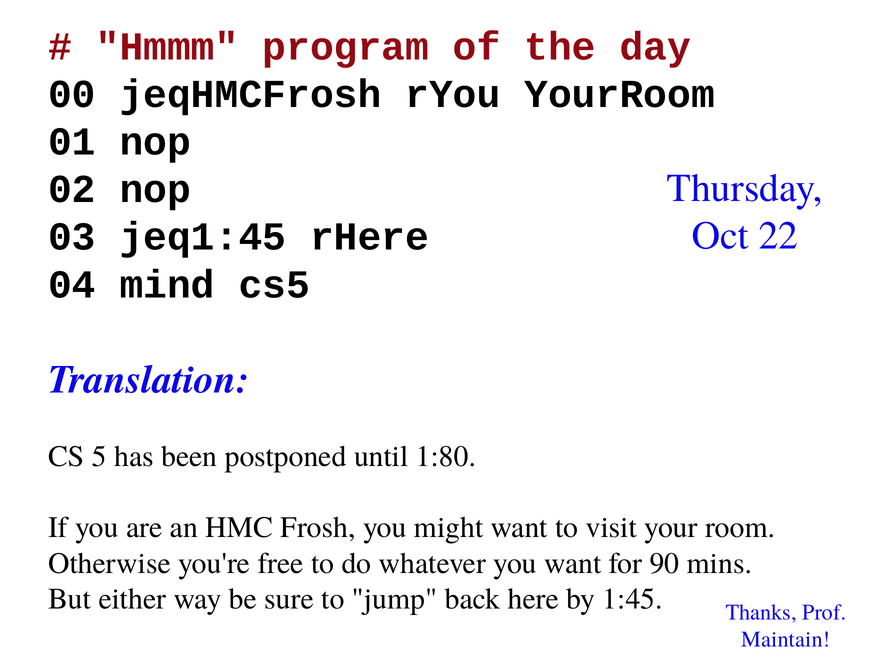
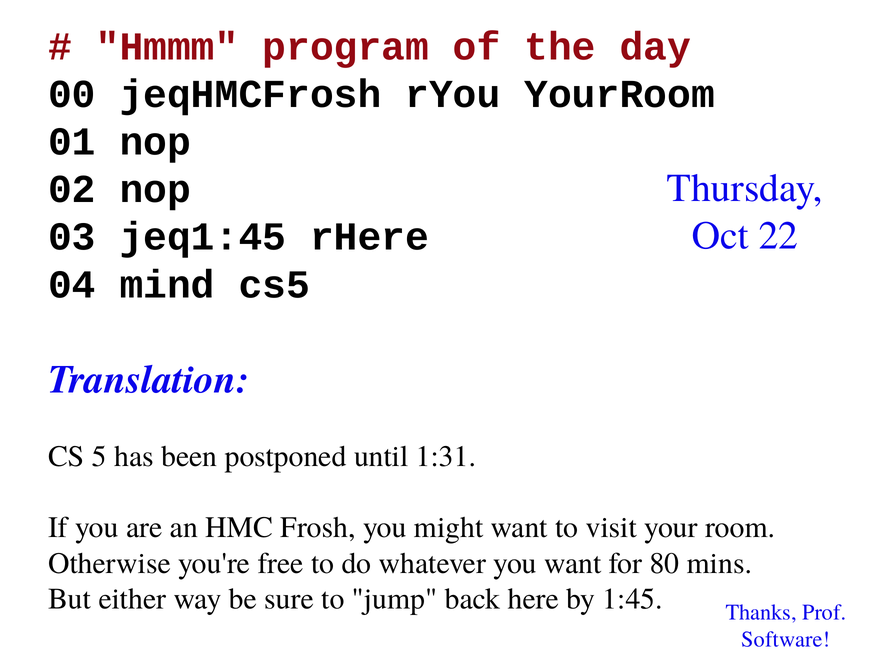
1:80: 1:80 -> 1:31
90: 90 -> 80
Maintain: Maintain -> Software
